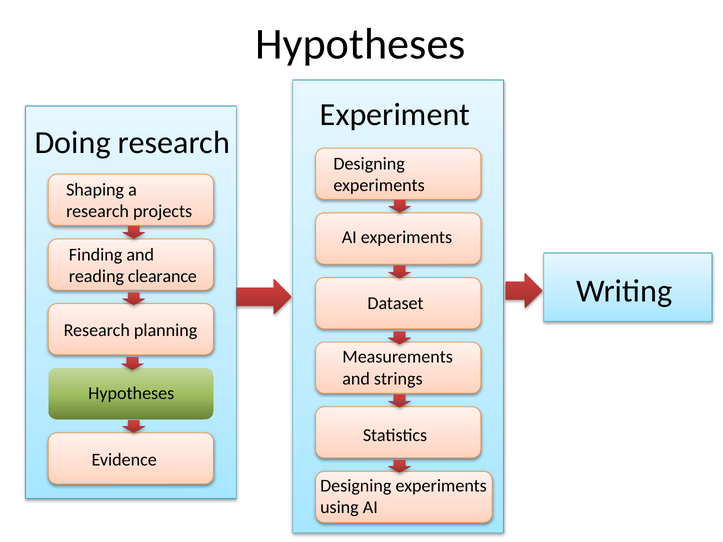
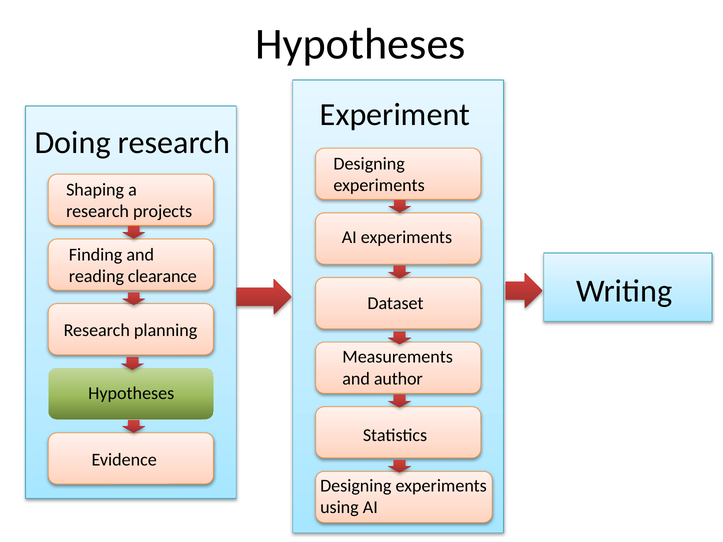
strings: strings -> author
